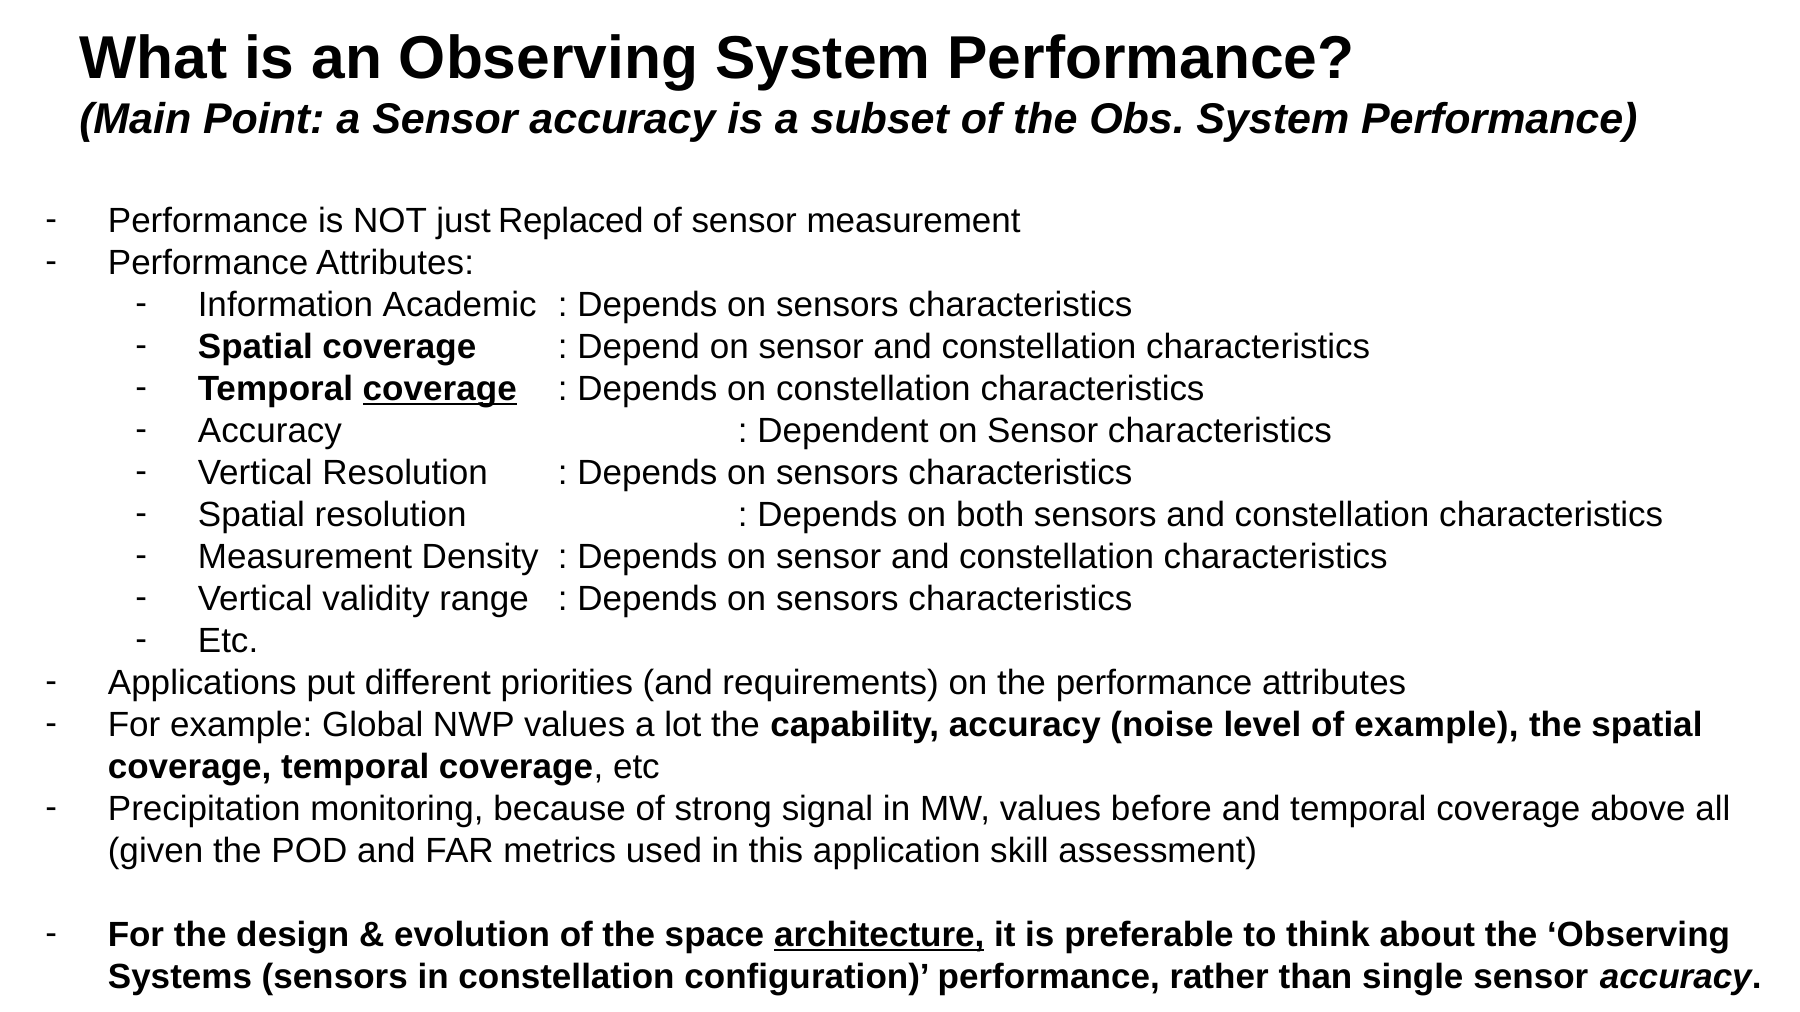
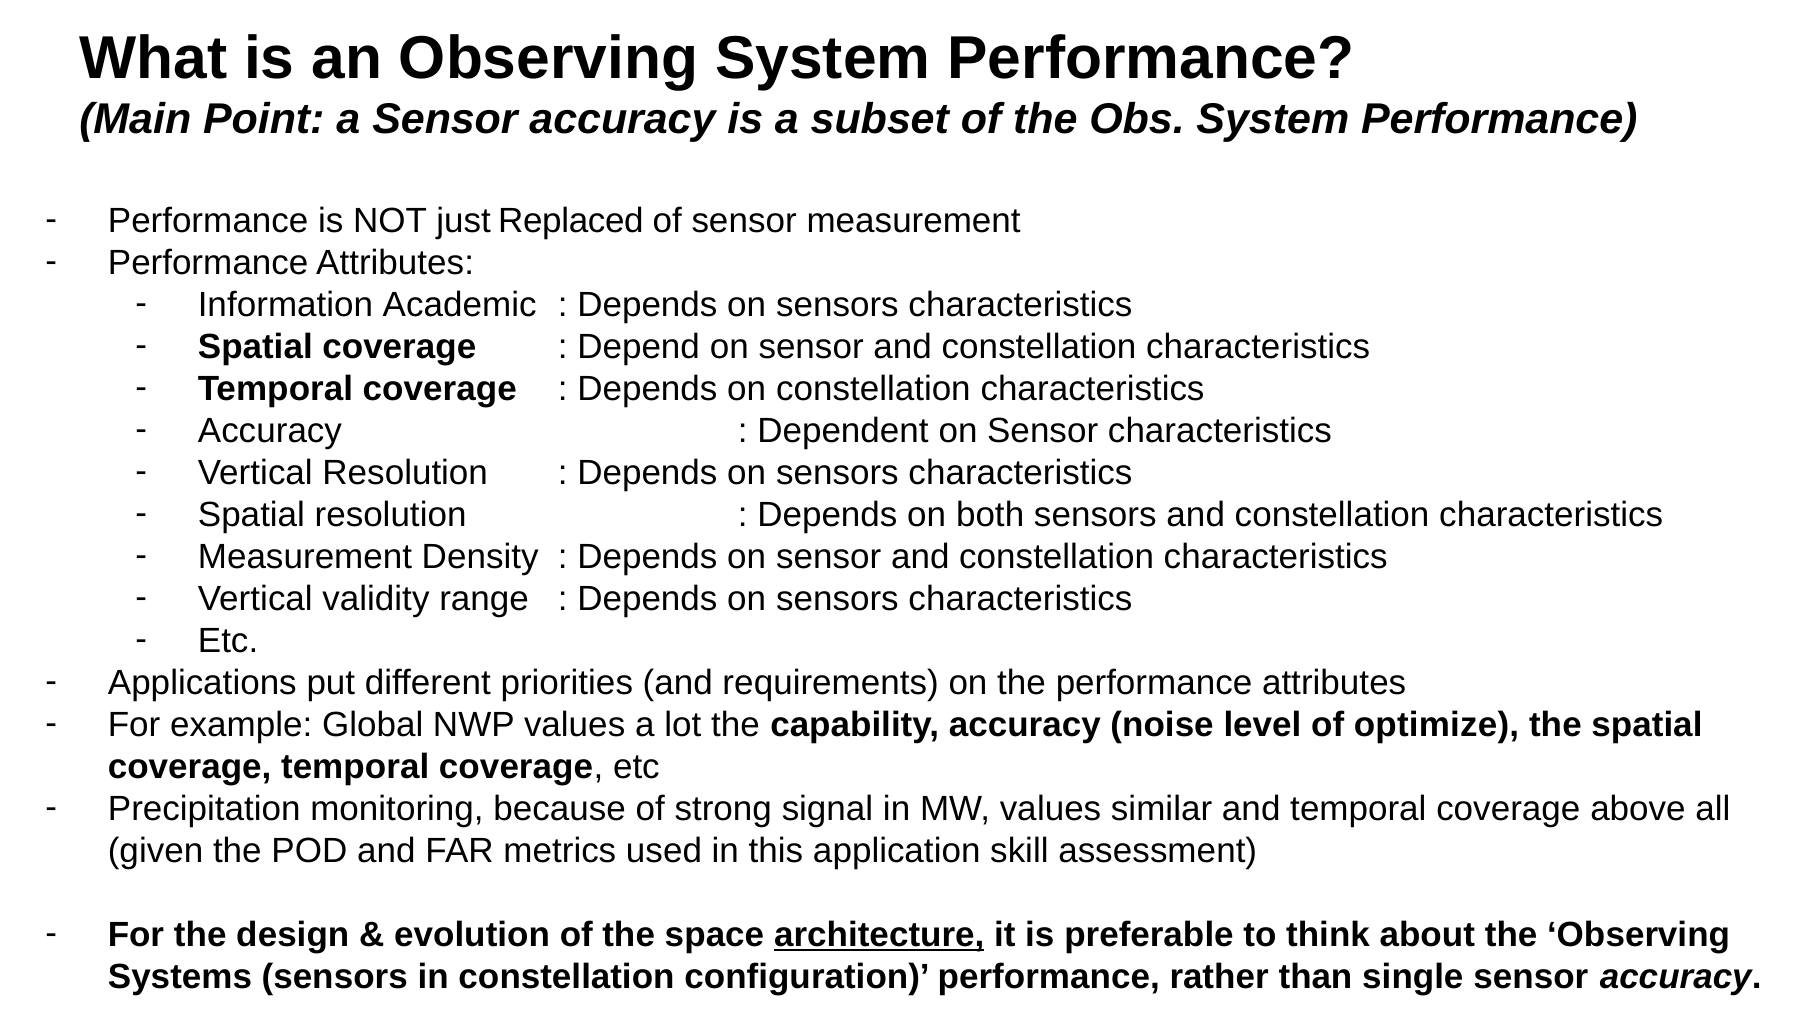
coverage at (440, 389) underline: present -> none
of example: example -> optimize
before: before -> similar
